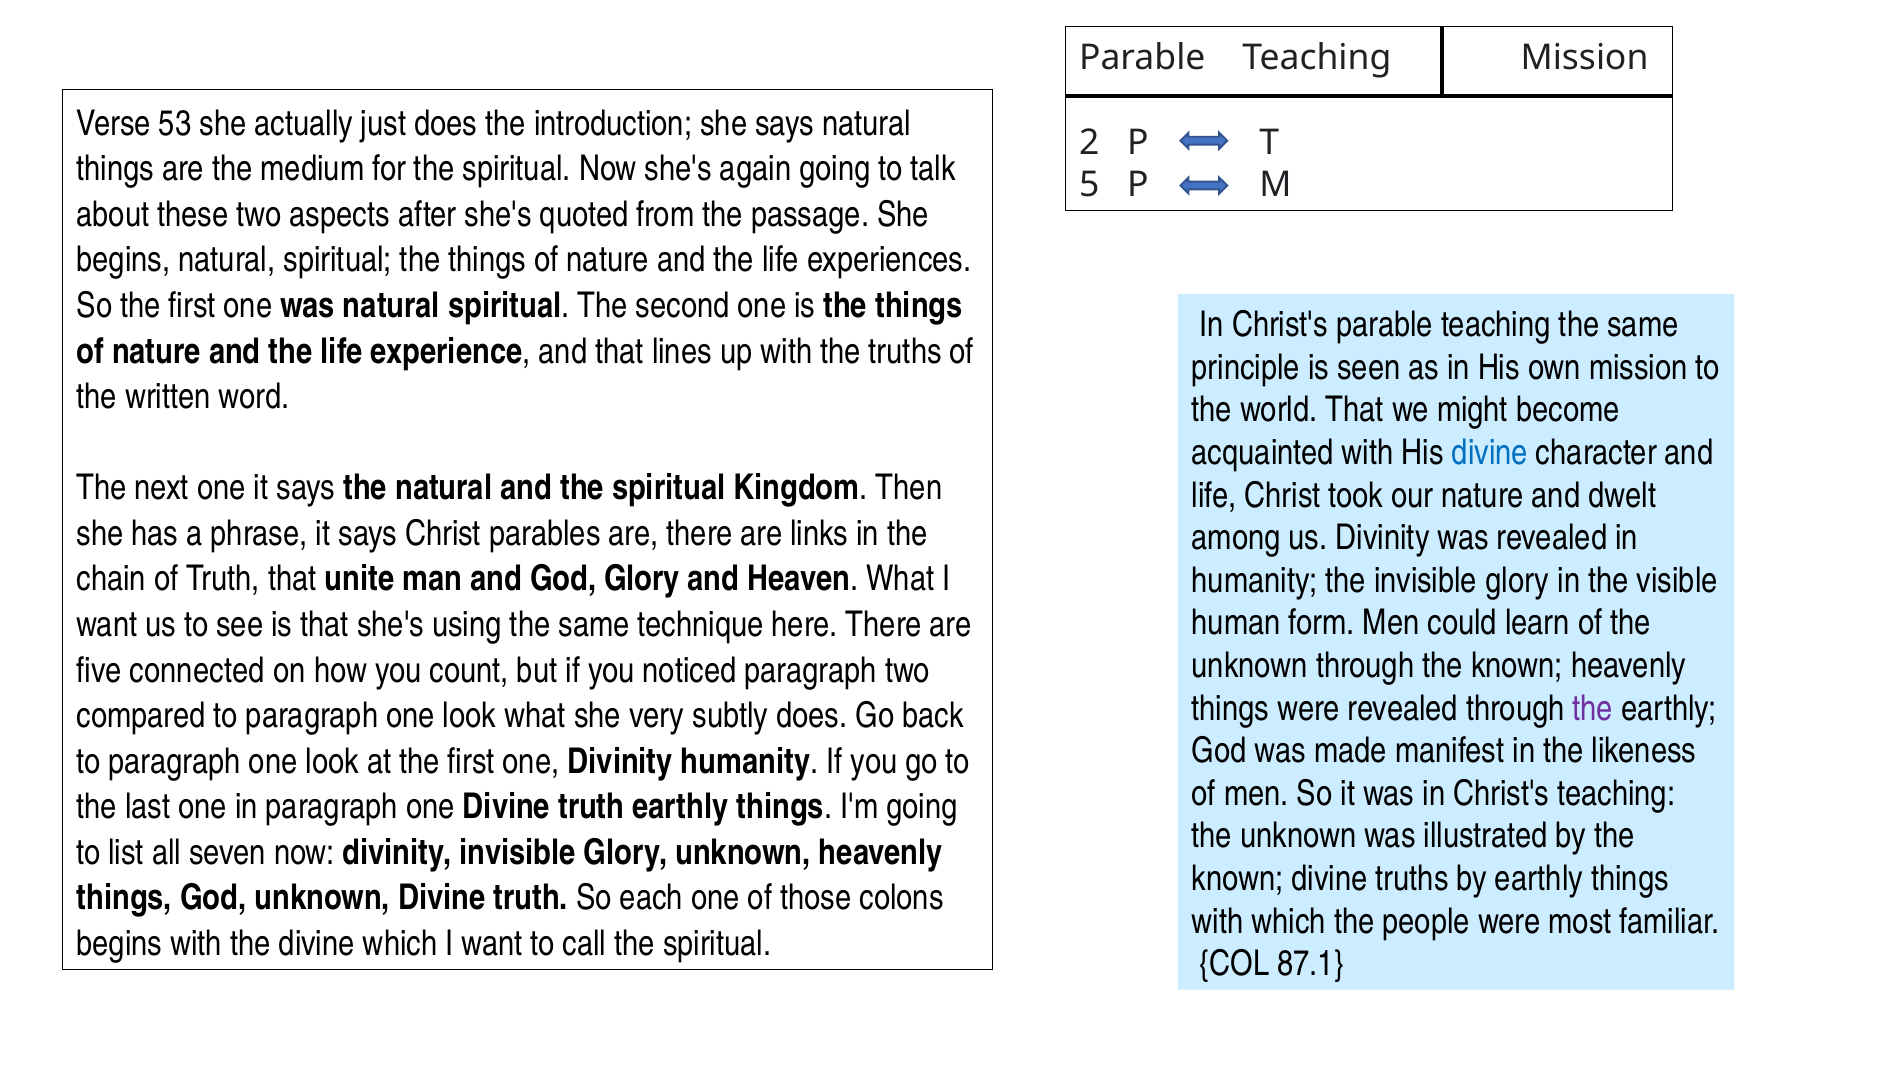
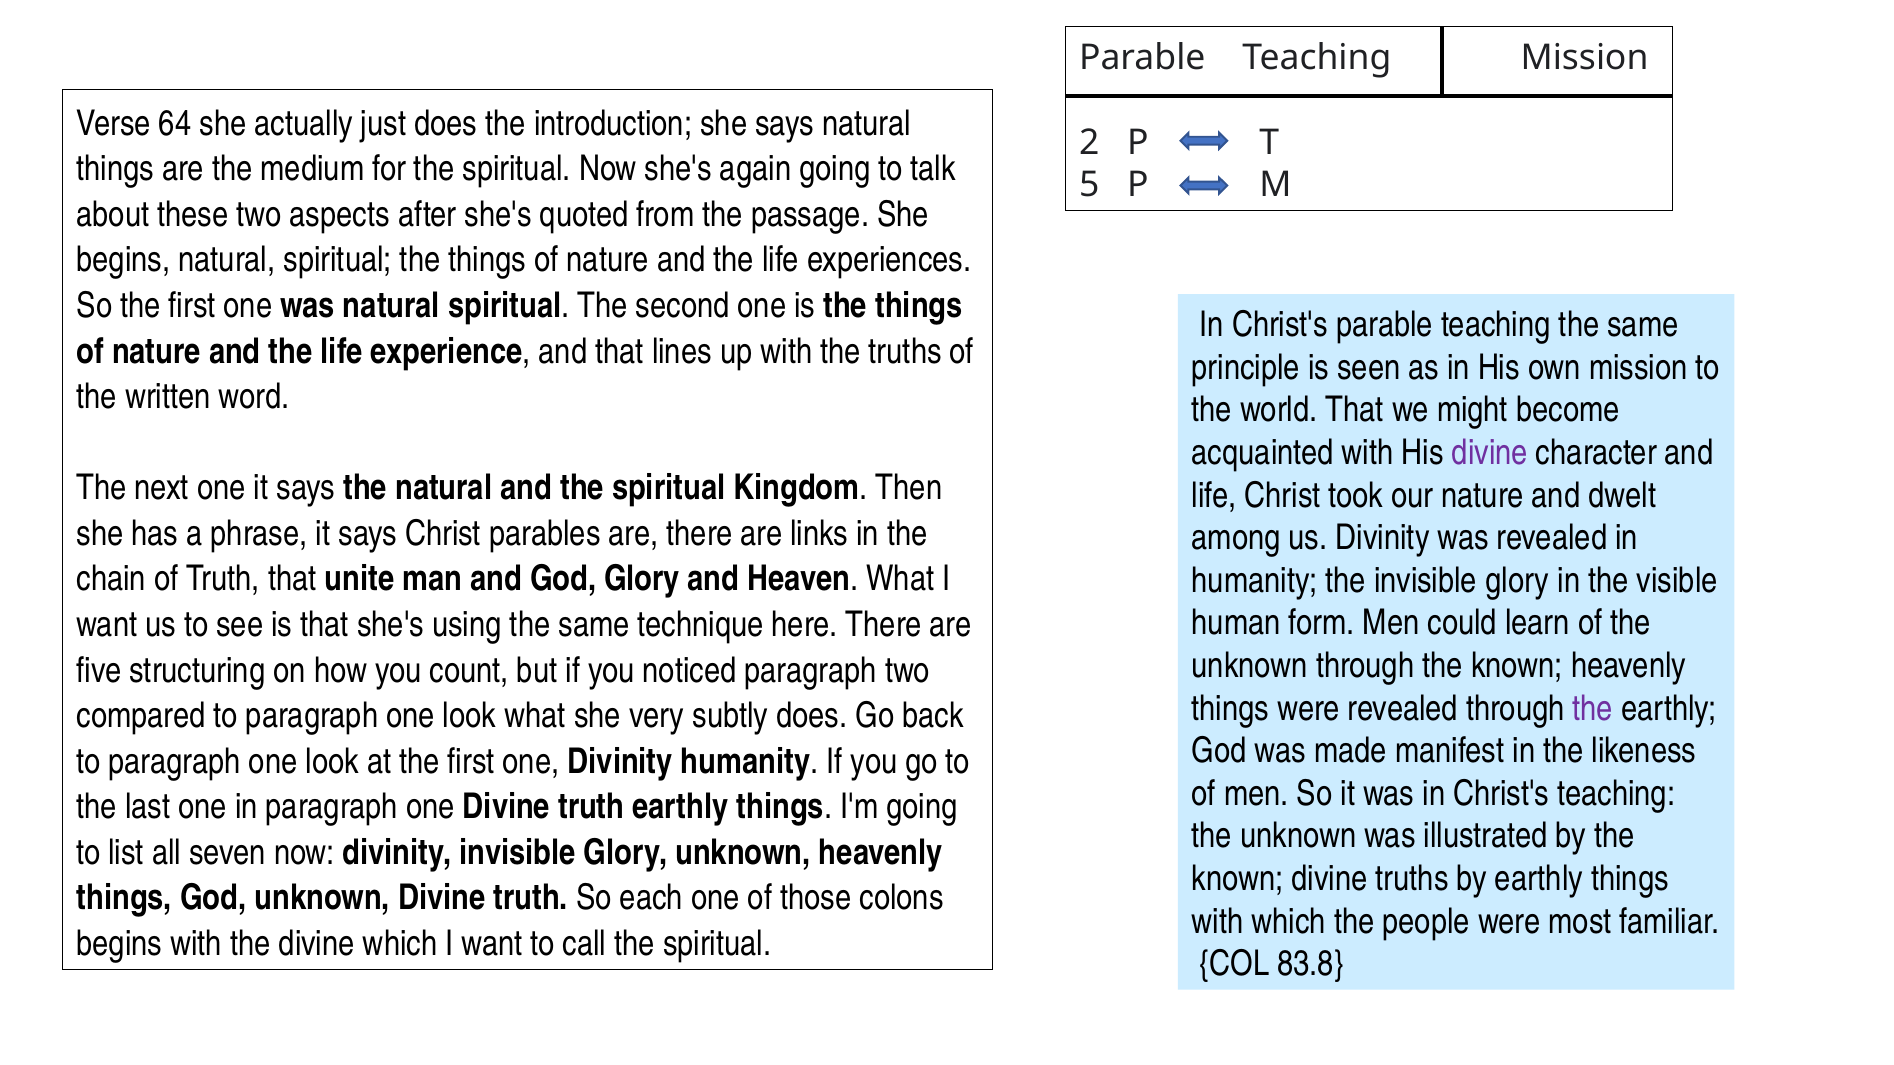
53: 53 -> 64
divine at (1490, 453) colour: blue -> purple
connected: connected -> structuring
87.1: 87.1 -> 83.8
